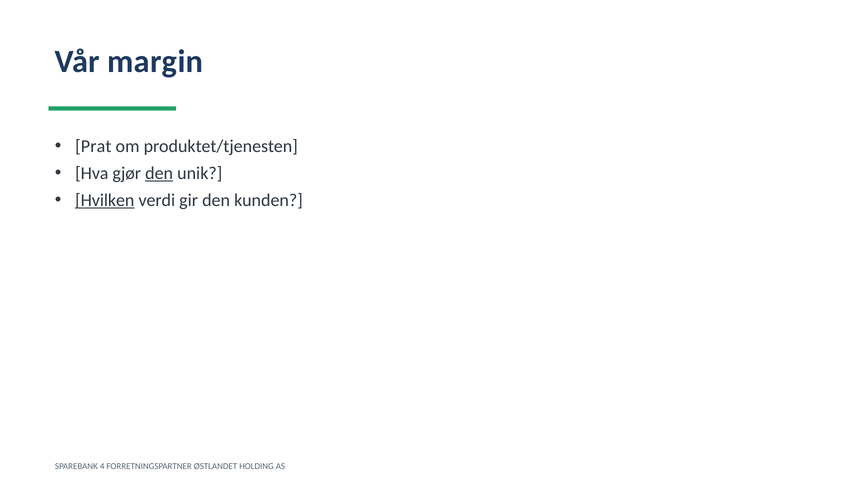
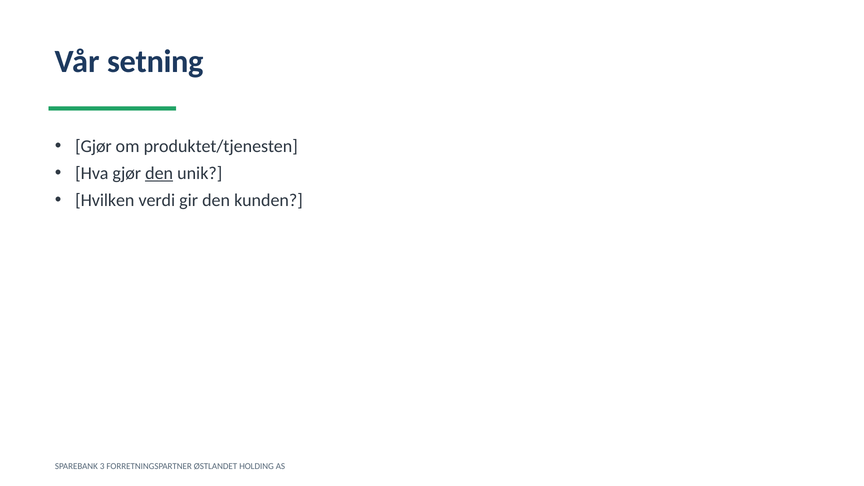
margin: margin -> setning
Prat at (93, 146): Prat -> Gjør
Hvilken underline: present -> none
4: 4 -> 3
